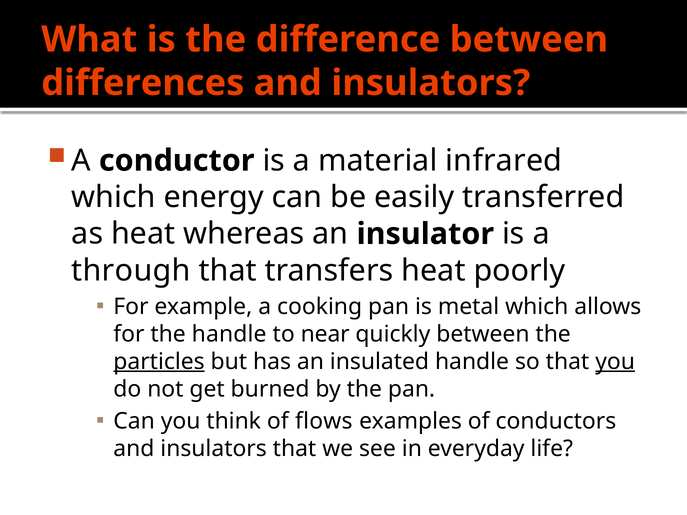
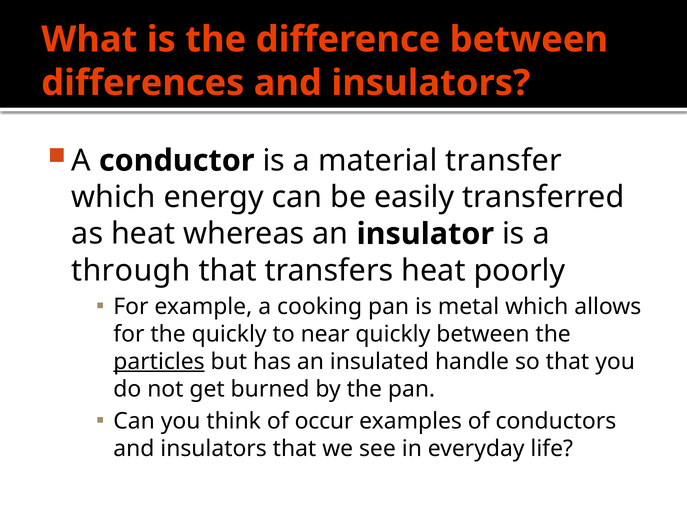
infrared: infrared -> transfer
the handle: handle -> quickly
you at (615, 362) underline: present -> none
flows: flows -> occur
